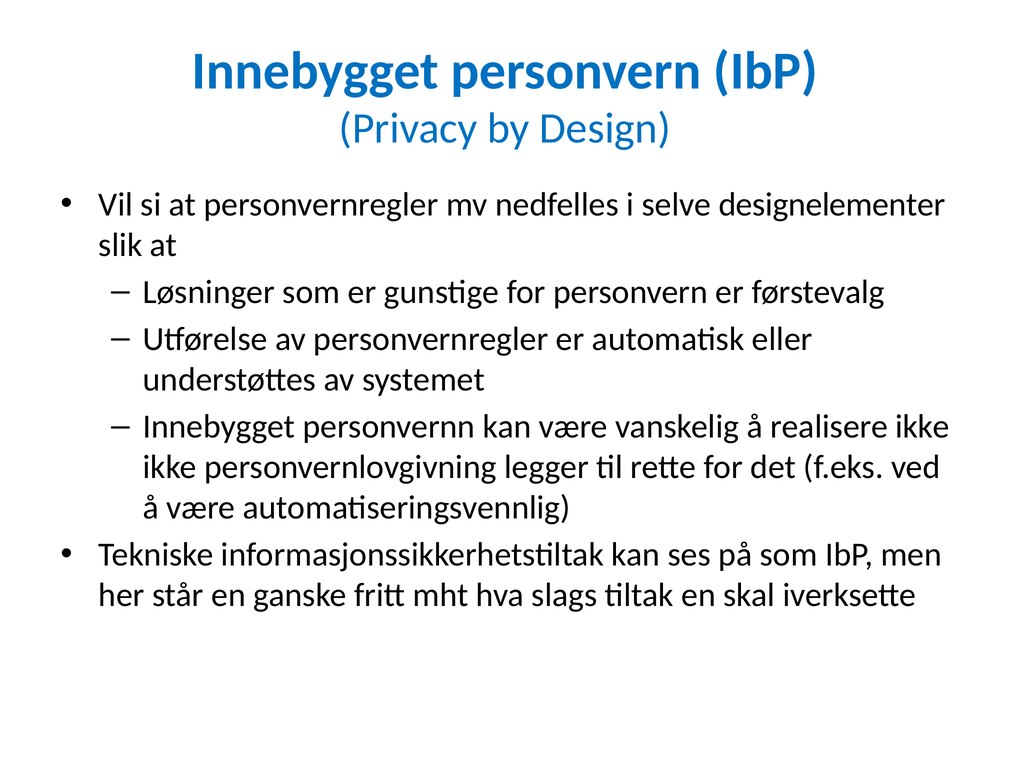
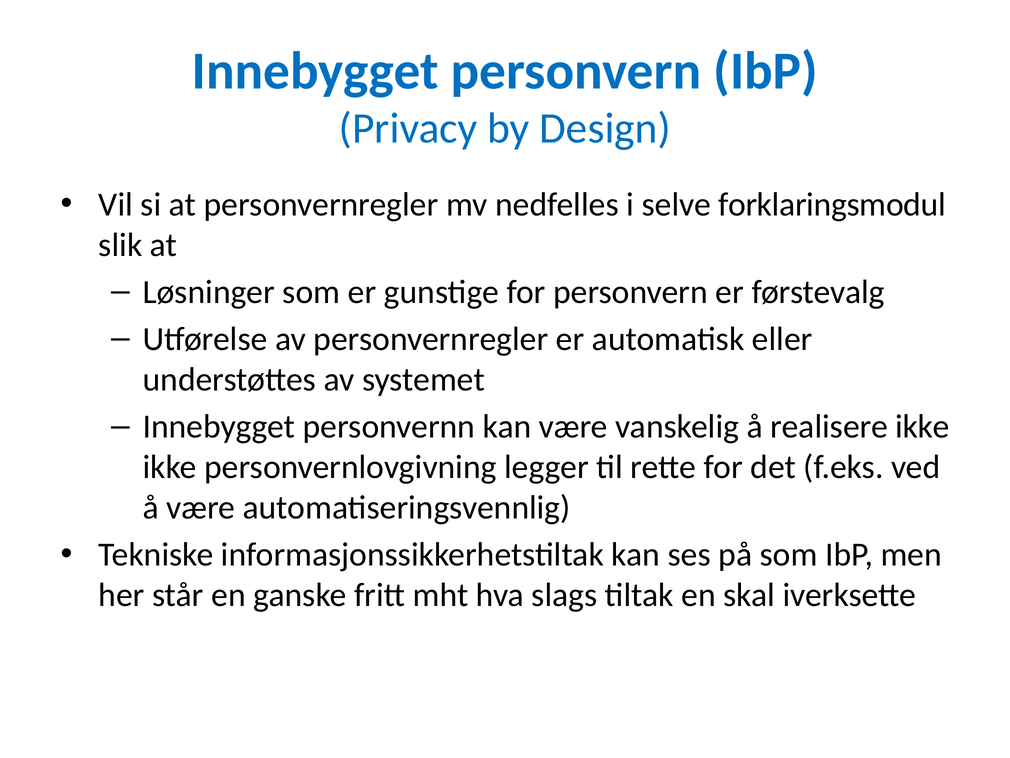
designelementer: designelementer -> forklaringsmodul
